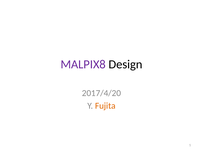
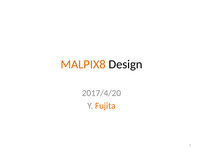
MALPIX8 colour: purple -> orange
